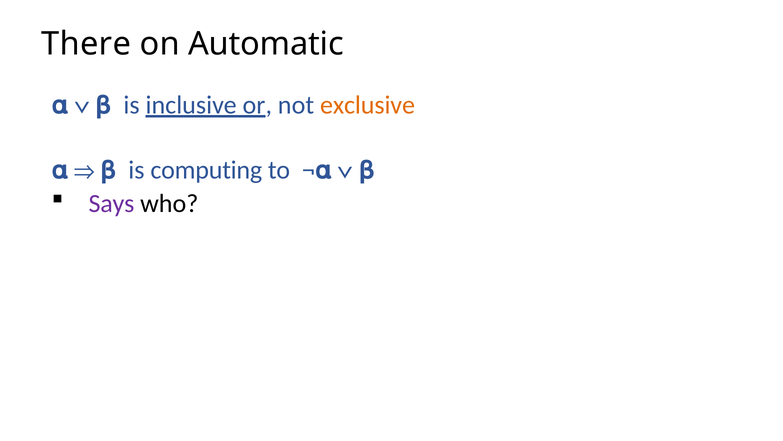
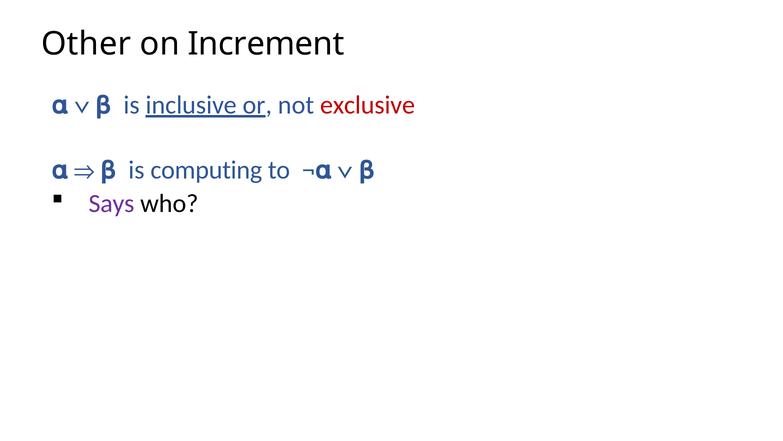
There: There -> Other
Automatic: Automatic -> Increment
exclusive colour: orange -> red
